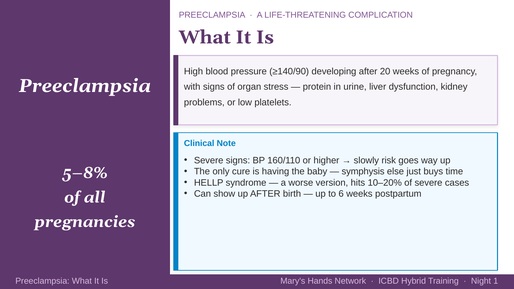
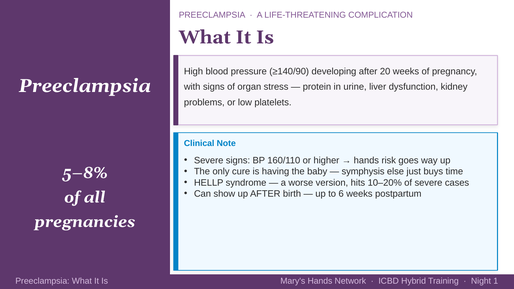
slowly at (366, 160): slowly -> hands
